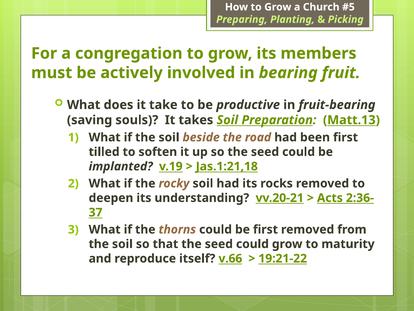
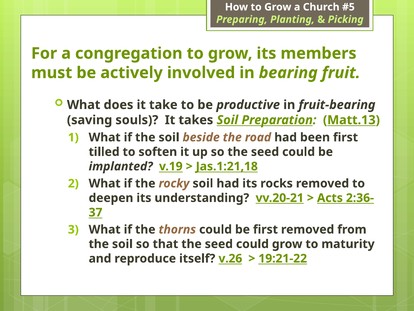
v.66: v.66 -> v.26
